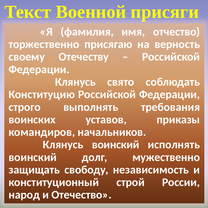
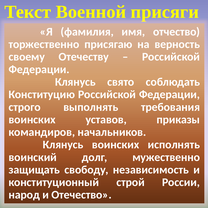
Клянусь воинский: воинский -> воинских
